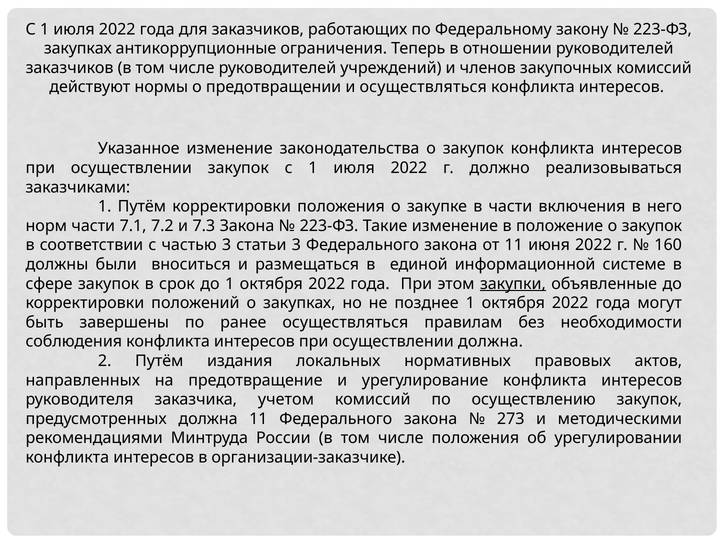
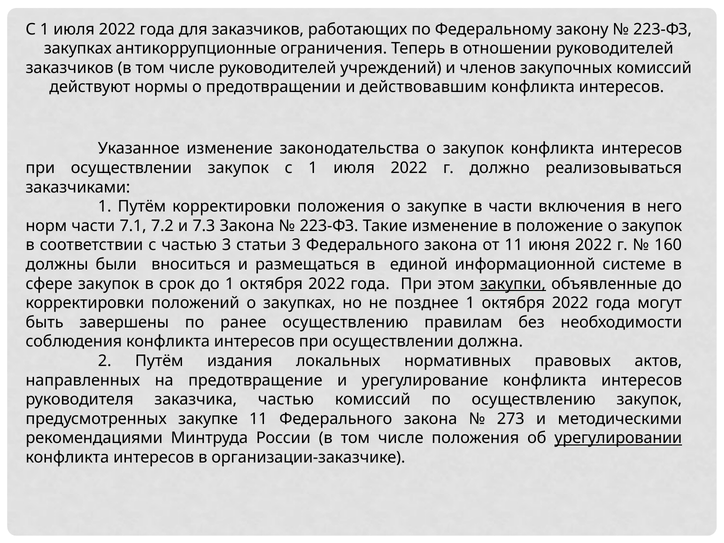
и осуществляться: осуществляться -> действовавшим
ранее осуществляться: осуществляться -> осуществлению
заказчика учетом: учетом -> частью
предусмотренных должна: должна -> закупке
урегулировании underline: none -> present
